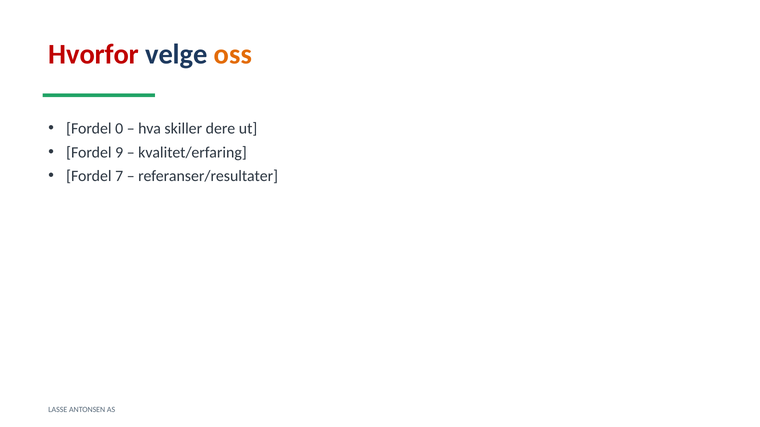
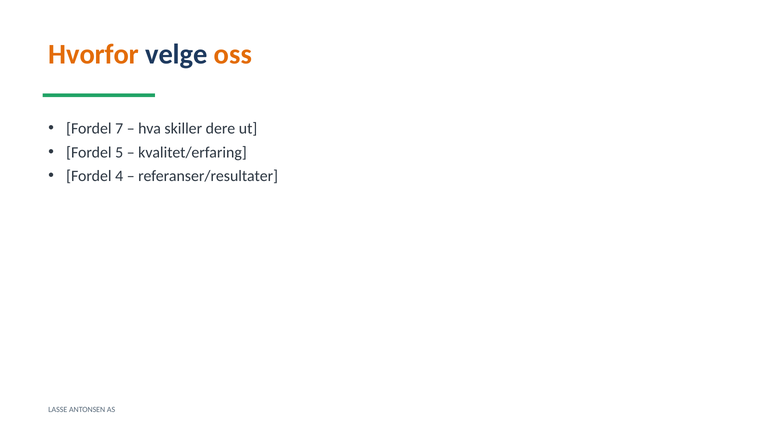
Hvorfor colour: red -> orange
0: 0 -> 7
9: 9 -> 5
7: 7 -> 4
